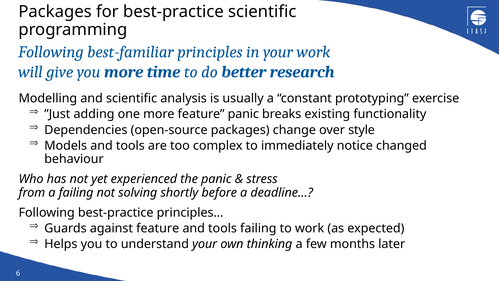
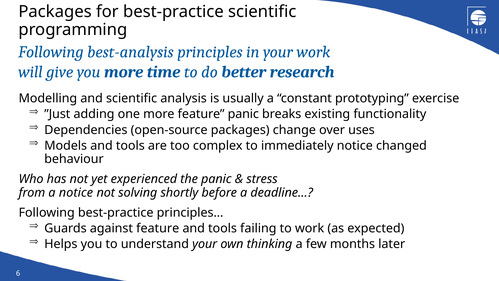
best-familiar: best-familiar -> best-analysis
style: style -> uses
a failing: failing -> notice
